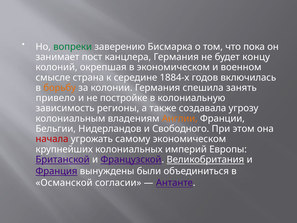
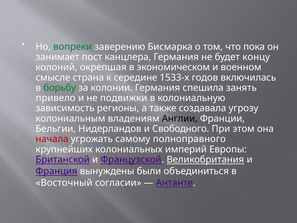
1884-х: 1884-х -> 1533-х
борьбу colour: orange -> green
постройке: постройке -> подвижки
Англии colour: orange -> black
самому экономическом: экономическом -> полноправного
Османской: Османской -> Восточный
